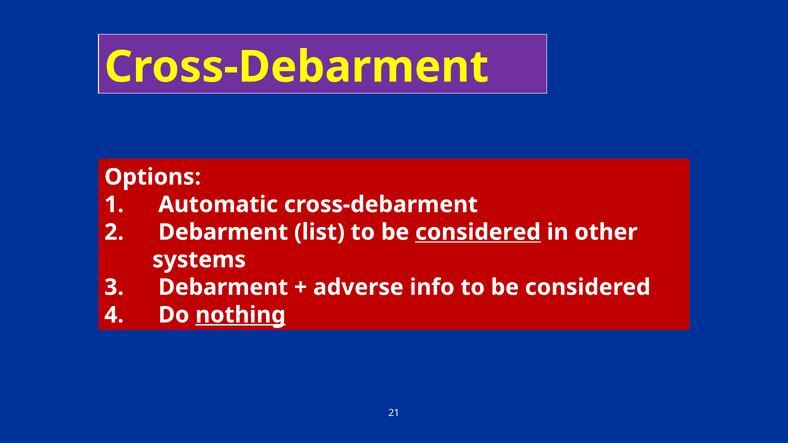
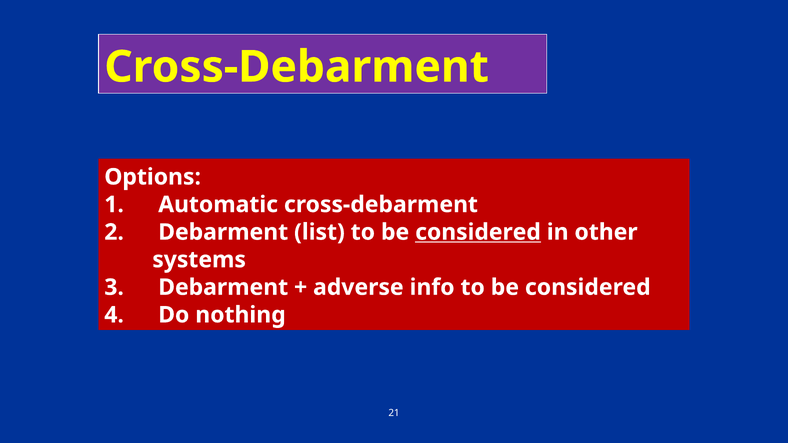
nothing underline: present -> none
